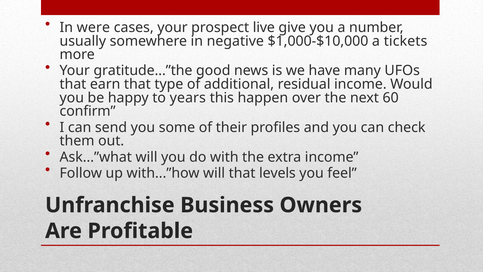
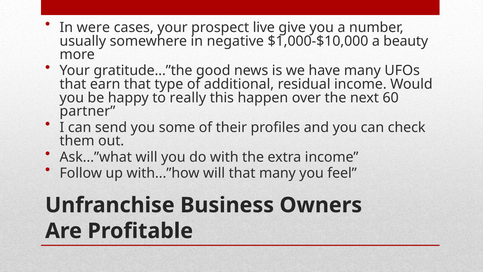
tickets: tickets -> beauty
years: years -> really
confirm: confirm -> partner
that levels: levels -> many
